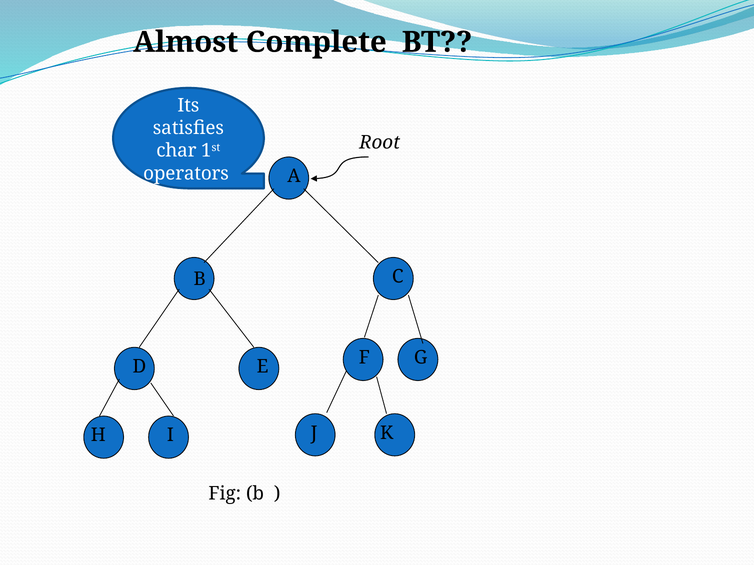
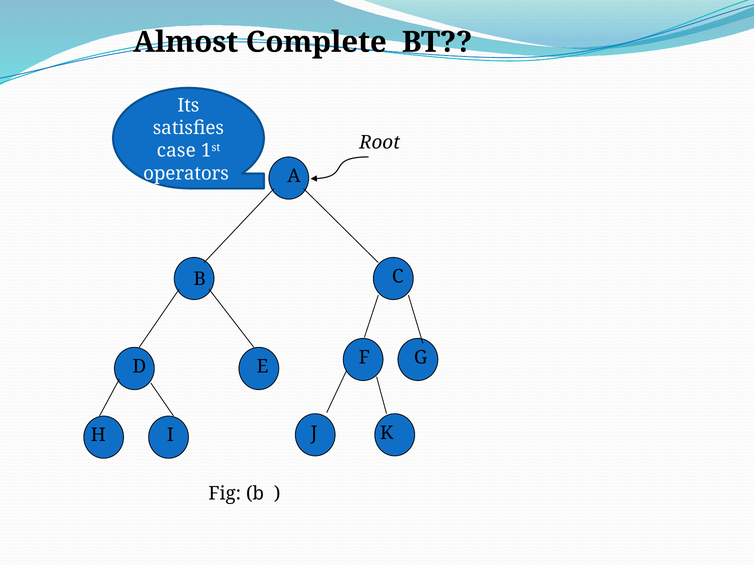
char: char -> case
